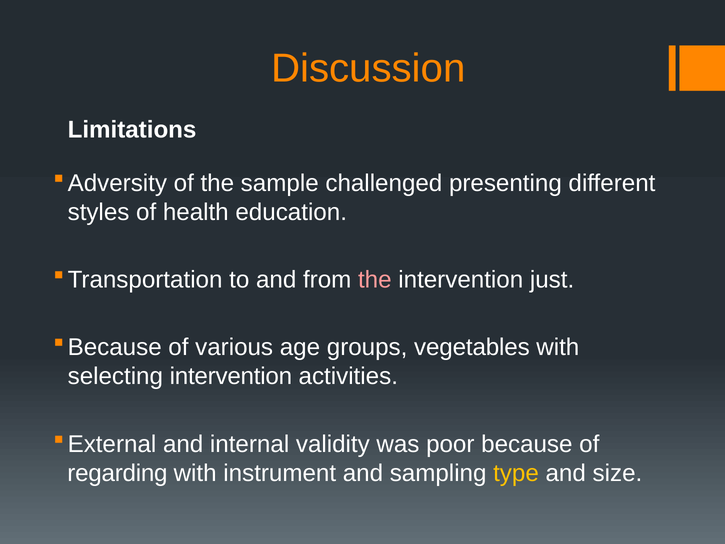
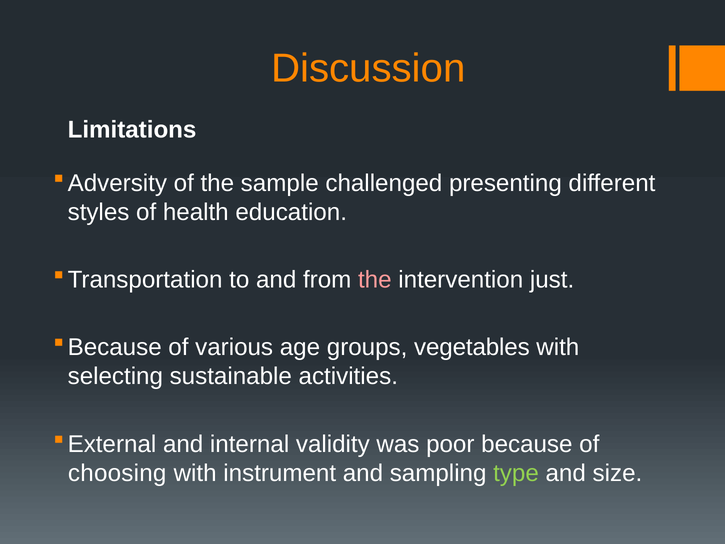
selecting intervention: intervention -> sustainable
regarding: regarding -> choosing
type colour: yellow -> light green
